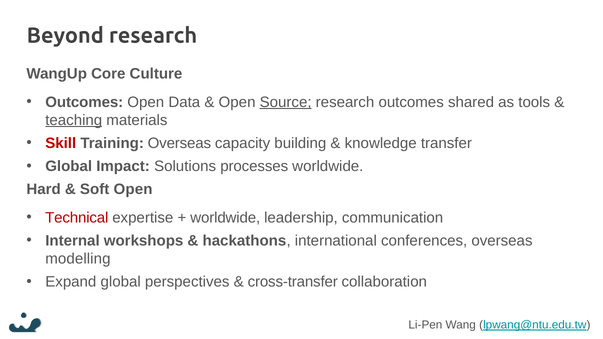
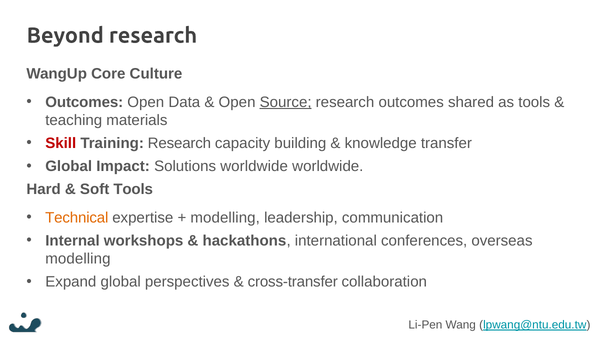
teaching underline: present -> none
Training Overseas: Overseas -> Research
Solutions processes: processes -> worldwide
Soft Open: Open -> Tools
Technical colour: red -> orange
worldwide at (225, 218): worldwide -> modelling
